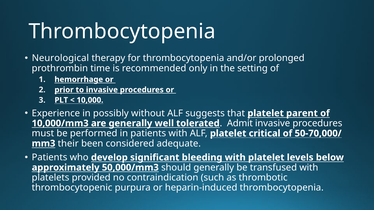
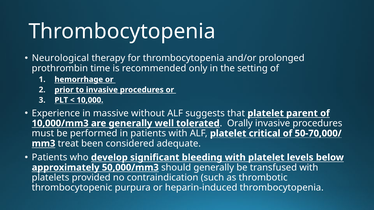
possibly: possibly -> massive
Admit: Admit -> Orally
their: their -> treat
